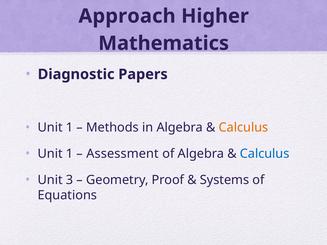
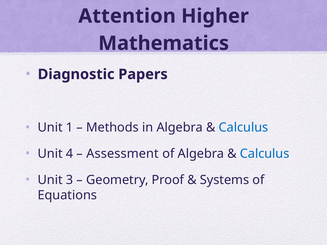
Approach: Approach -> Attention
Calculus at (243, 128) colour: orange -> blue
1 at (70, 154): 1 -> 4
